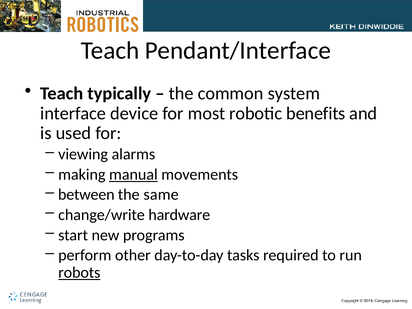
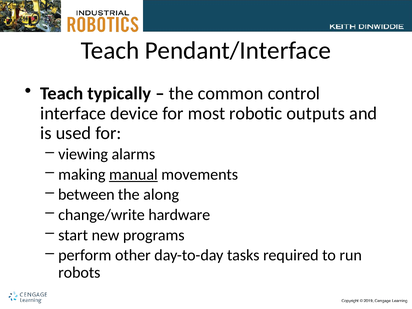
system: system -> control
benefits: benefits -> outputs
same: same -> along
robots underline: present -> none
